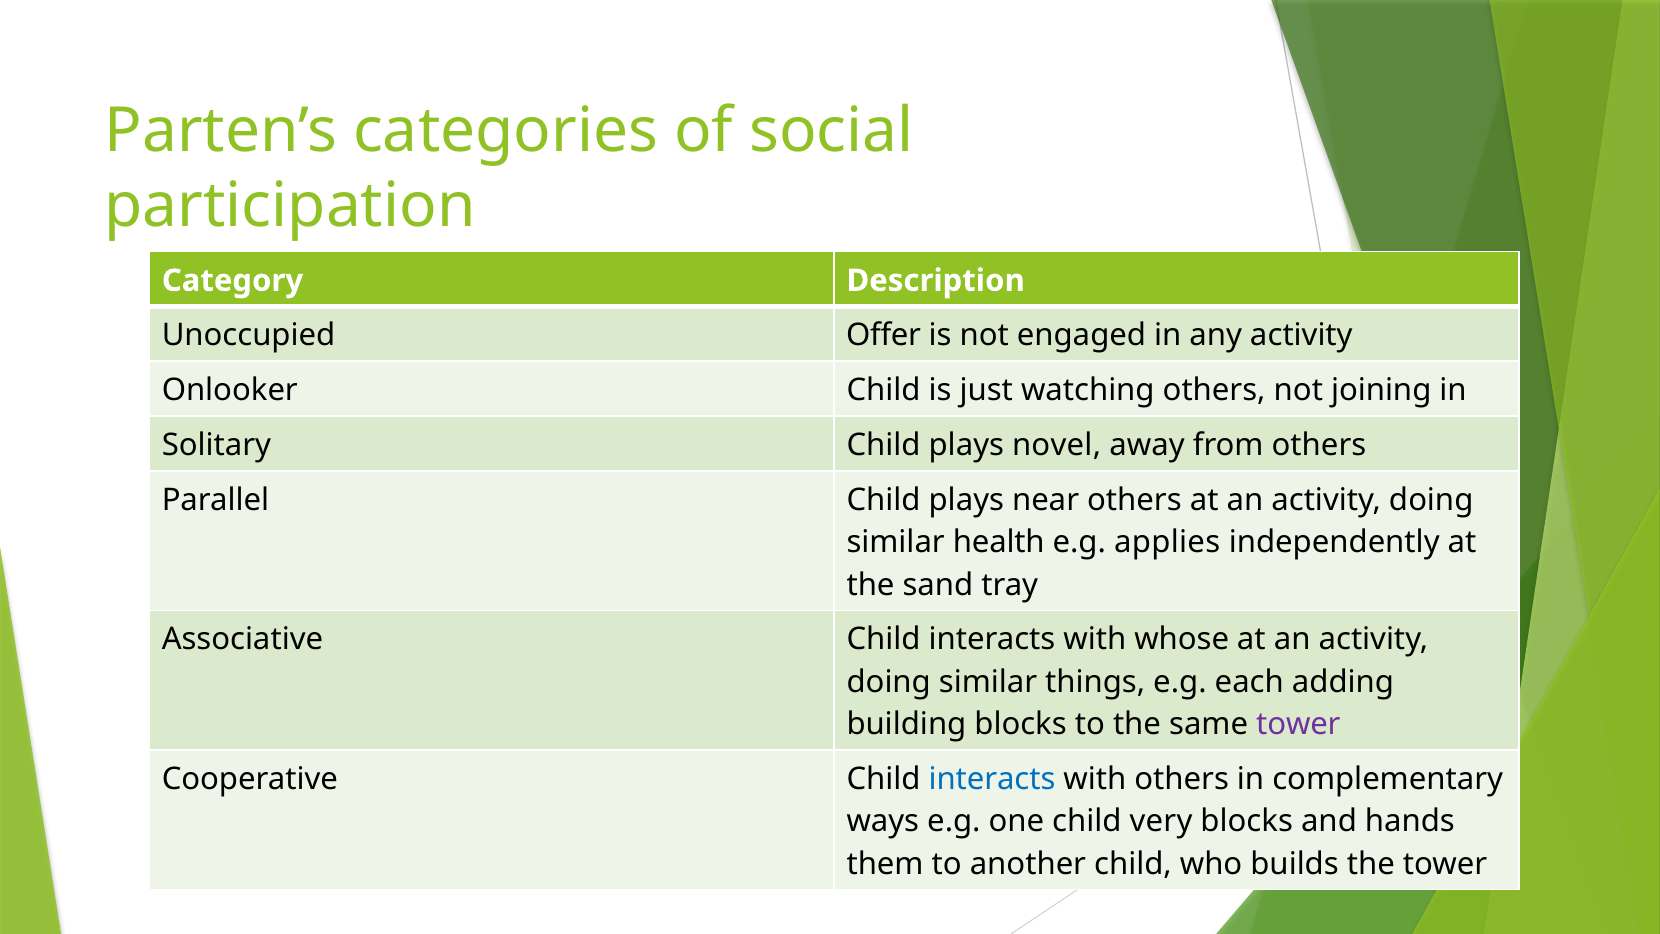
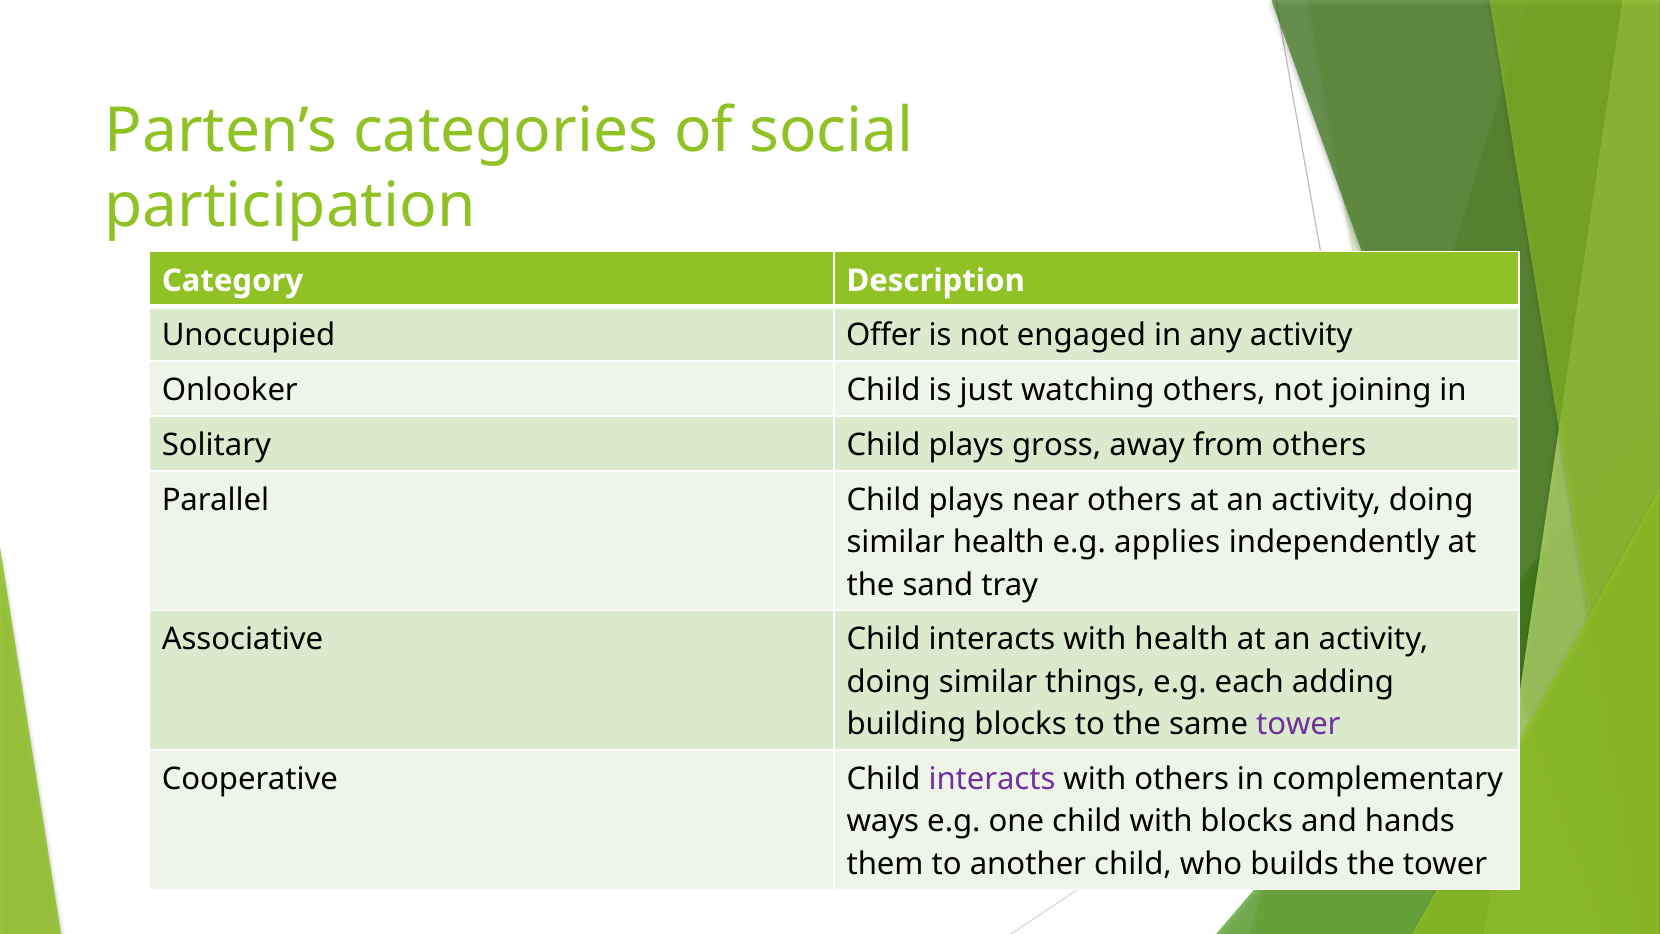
novel: novel -> gross
with whose: whose -> health
interacts at (992, 779) colour: blue -> purple
child very: very -> with
